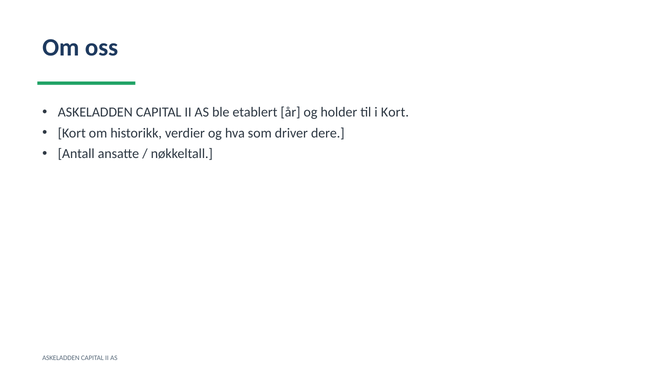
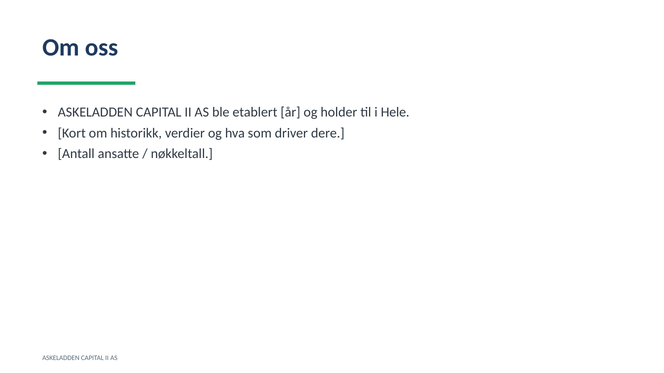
i Kort: Kort -> Hele
